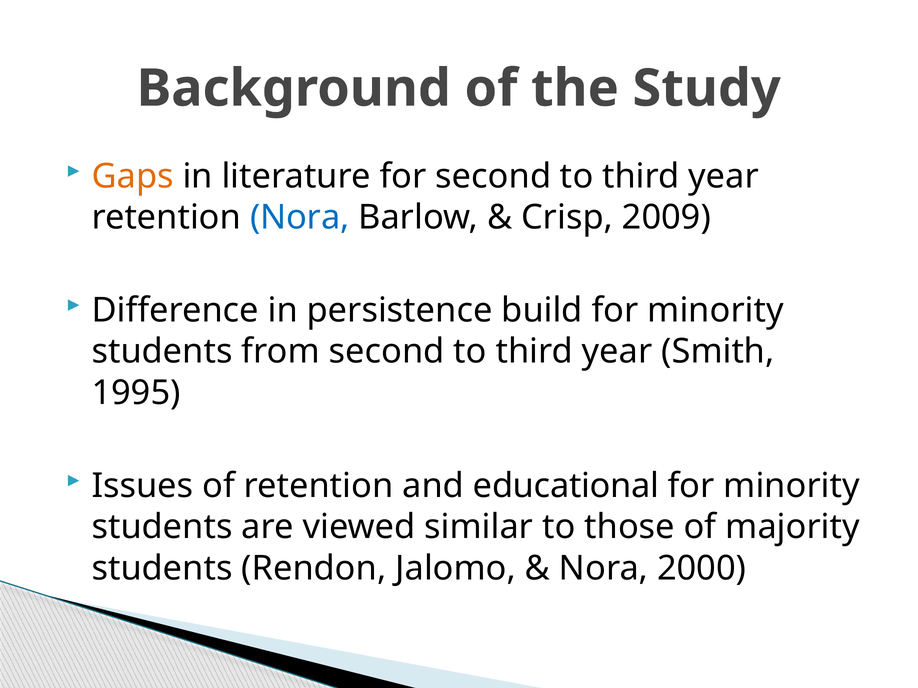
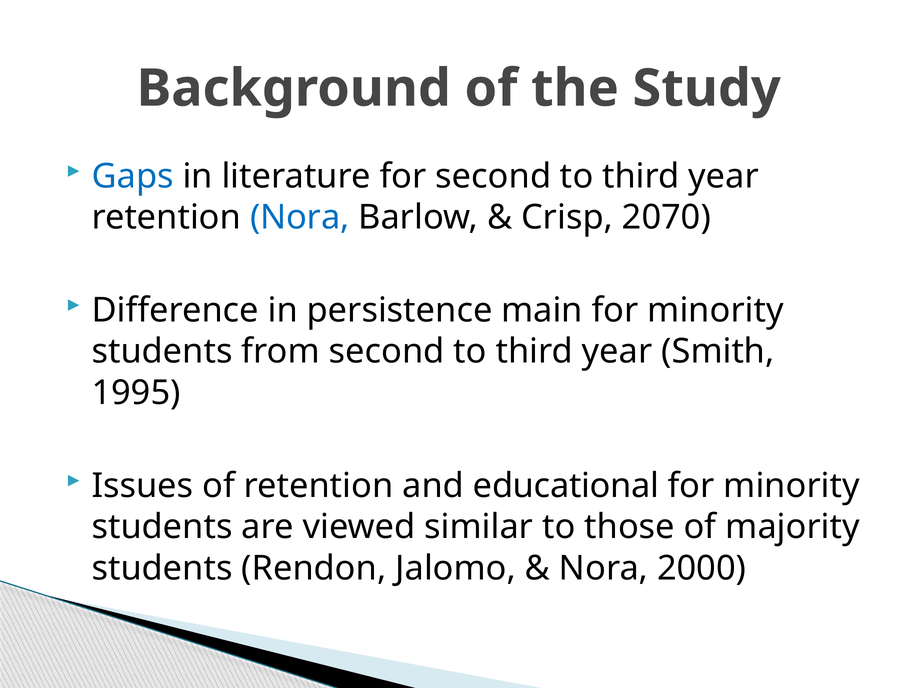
Gaps colour: orange -> blue
2009: 2009 -> 2070
build: build -> main
